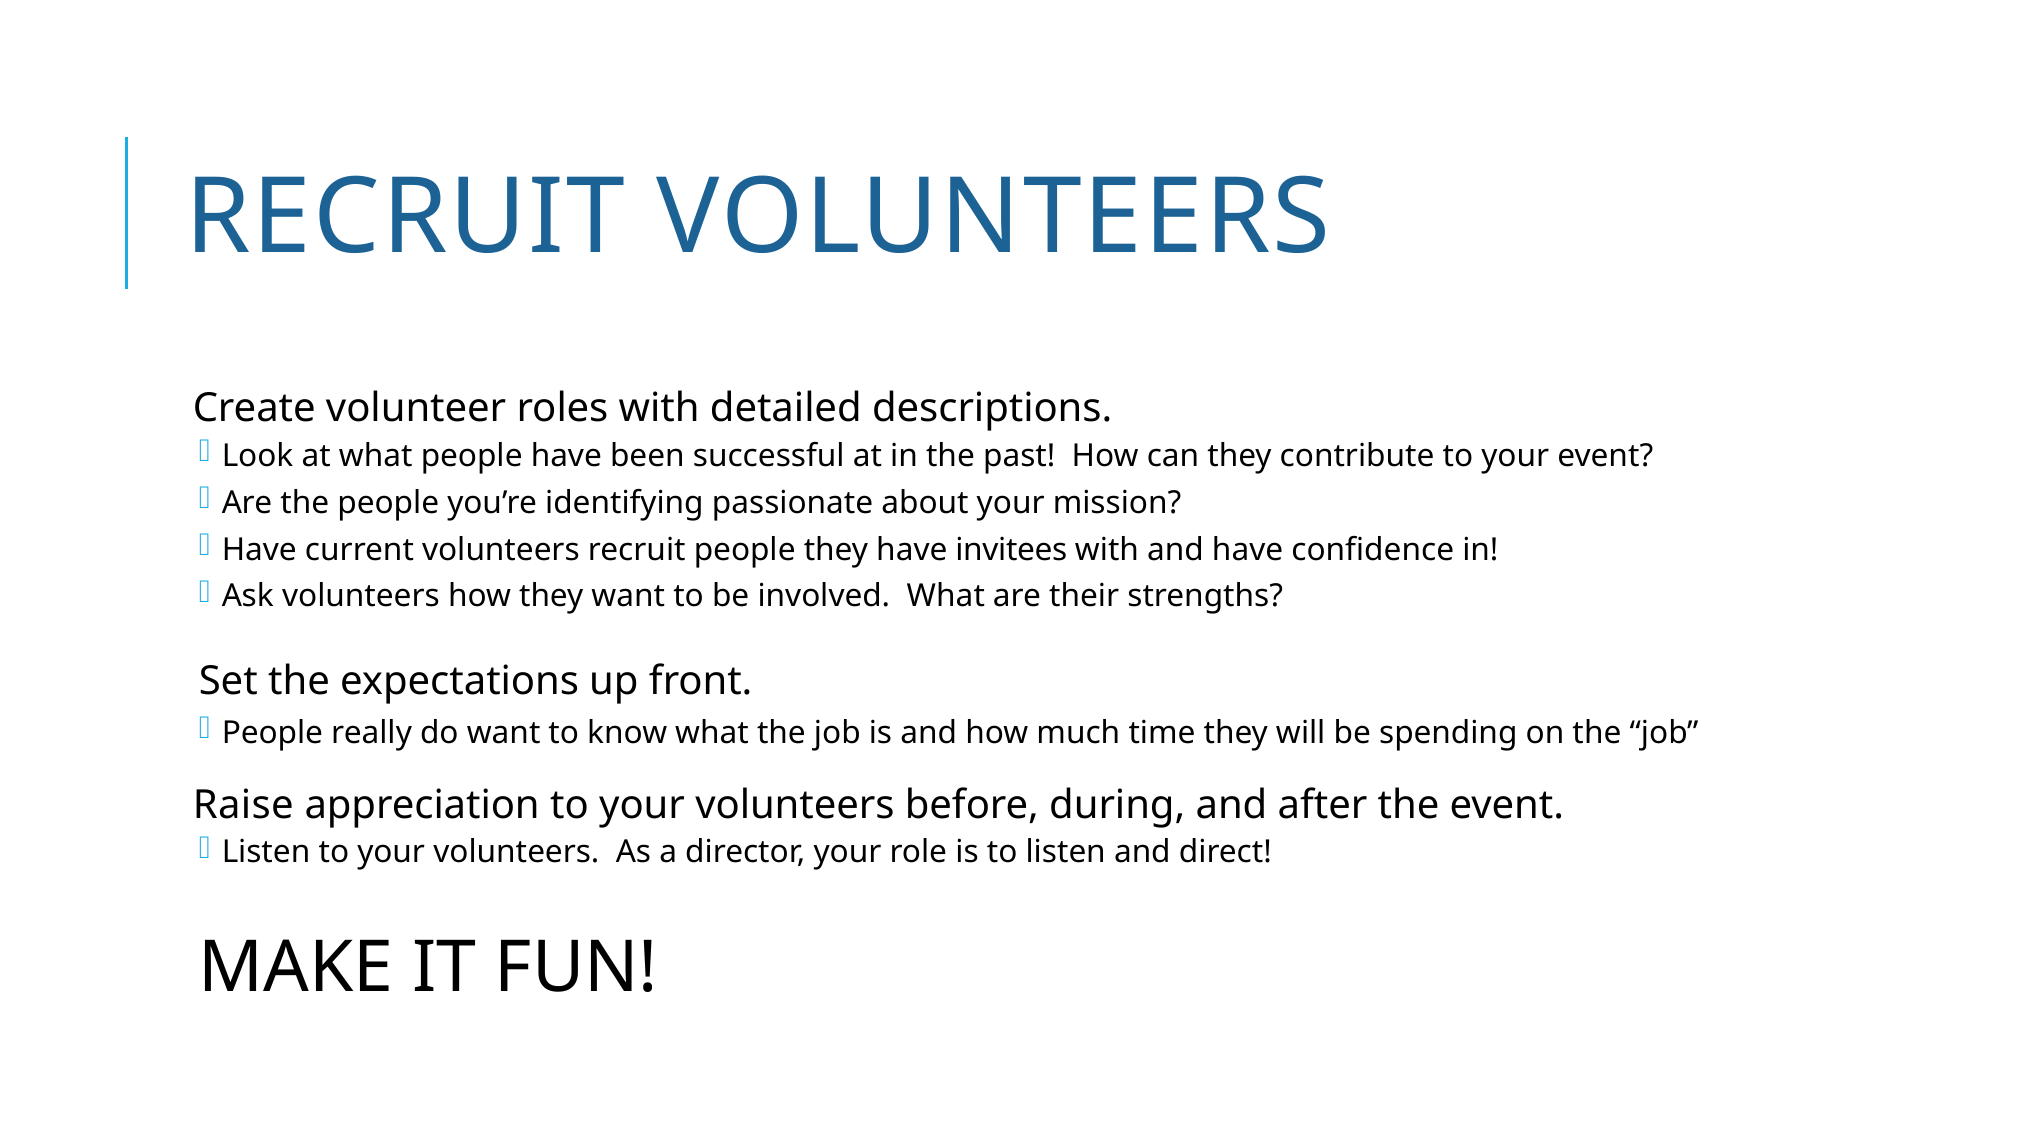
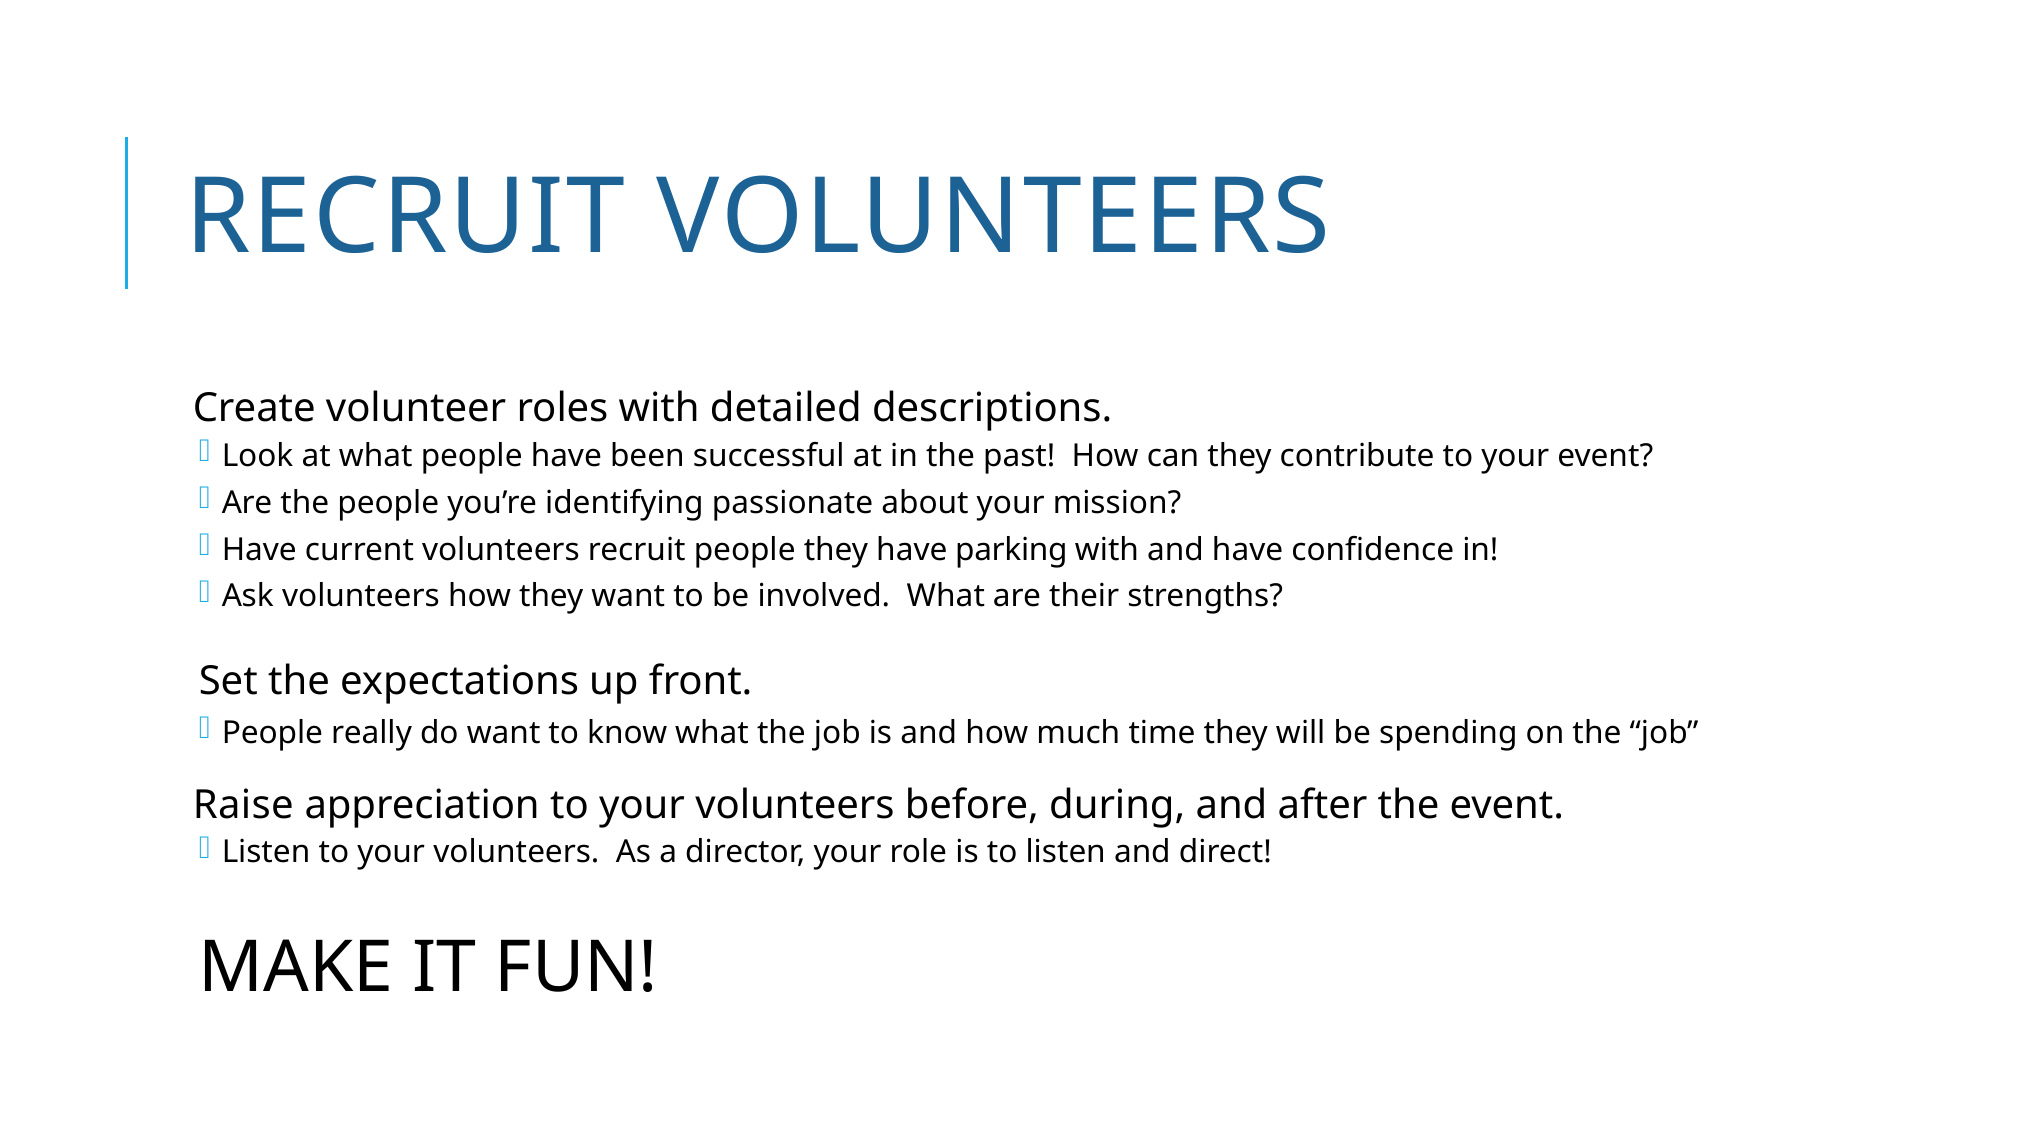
invitees: invitees -> parking
